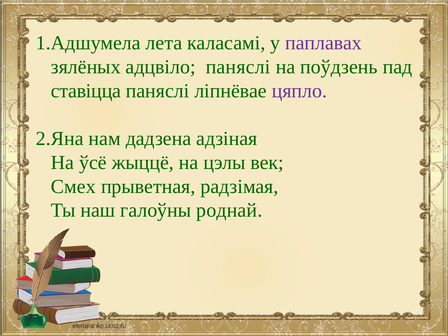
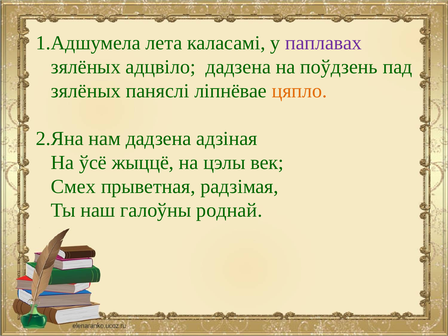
адцвіло паняслі: паняслі -> дадзена
ставіцца at (86, 91): ставіцца -> зялёных
цяпло colour: purple -> orange
